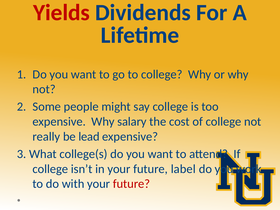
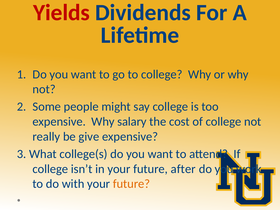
lead: lead -> give
label: label -> after
future at (131, 184) colour: red -> orange
